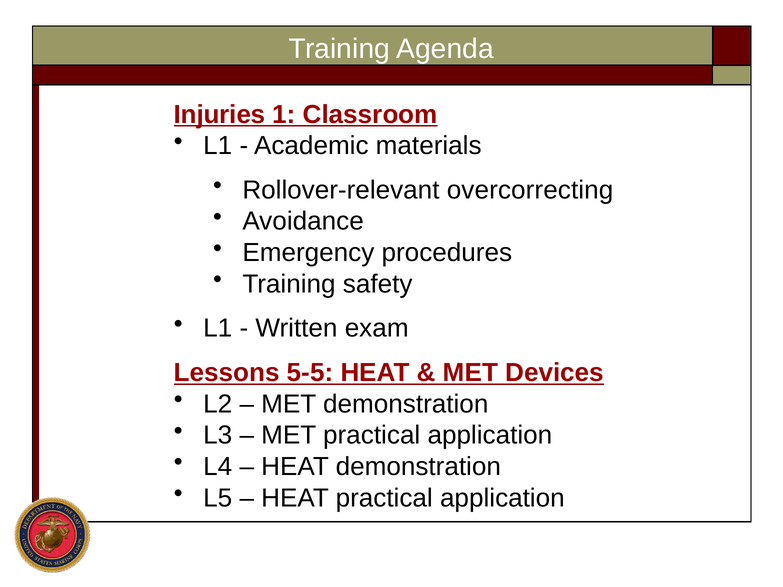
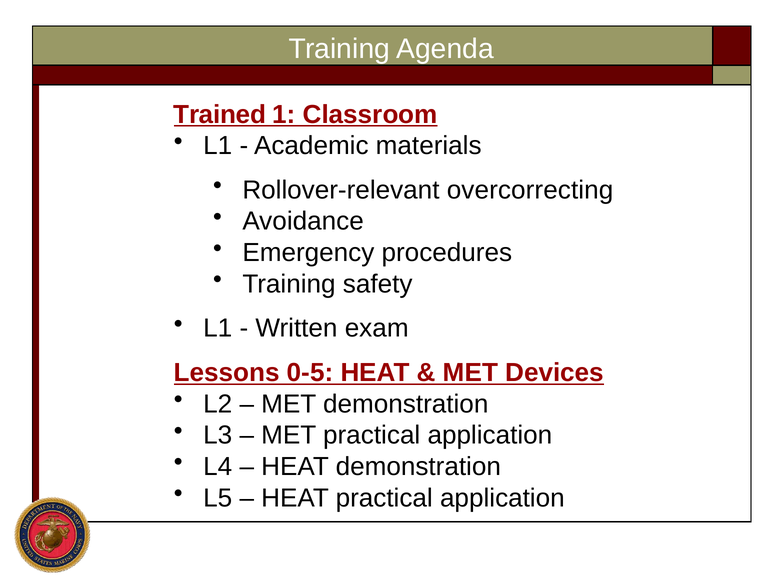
Injuries: Injuries -> Trained
5-5: 5-5 -> 0-5
